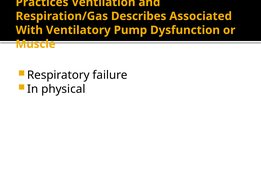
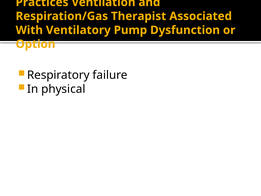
Describes: Describes -> Therapist
Muscle: Muscle -> Option
